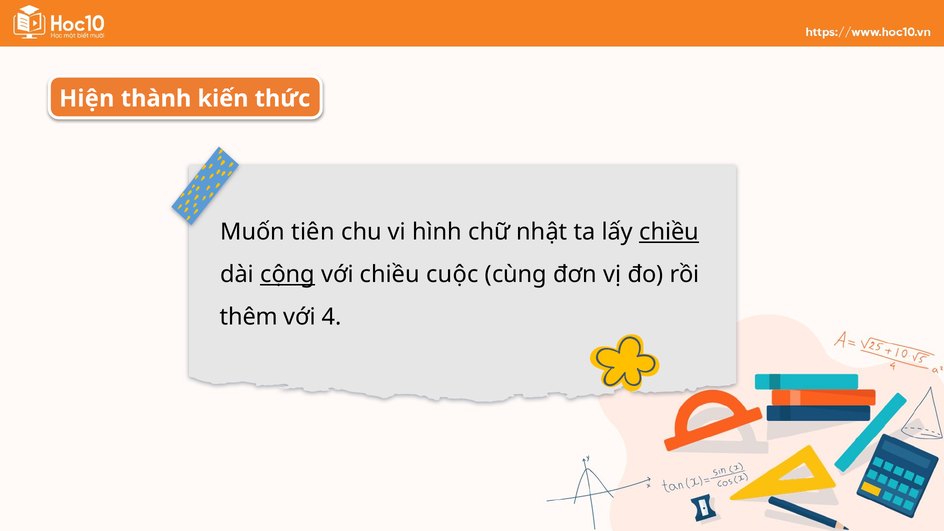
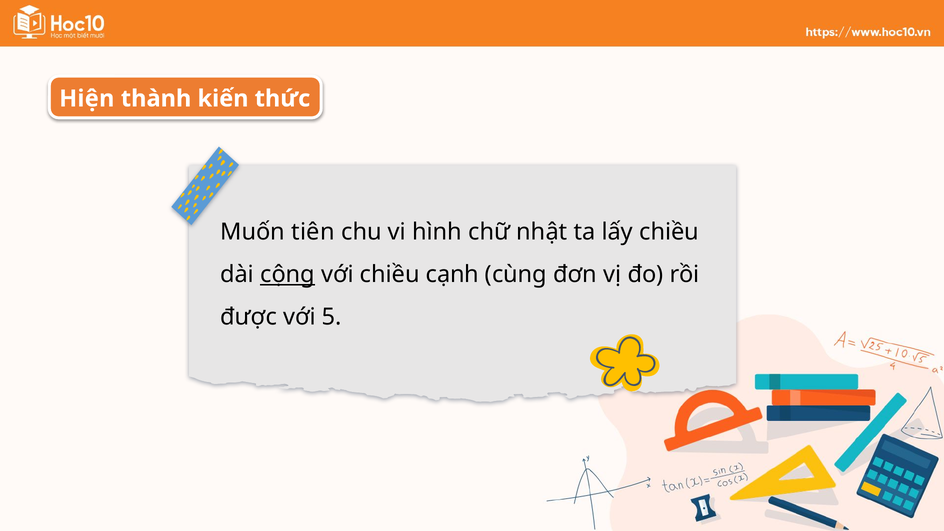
chiều at (669, 232) underline: present -> none
cuộc: cuộc -> cạnh
thêm: thêm -> được
4: 4 -> 5
